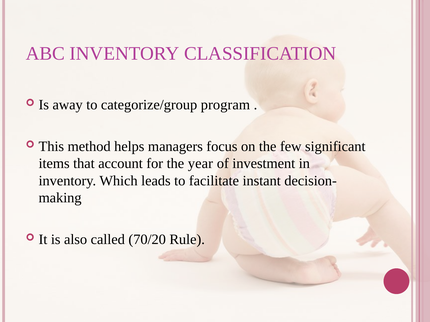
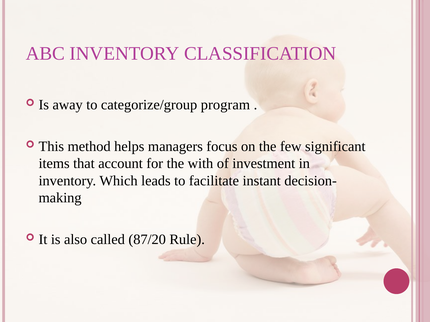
year: year -> with
70/20: 70/20 -> 87/20
